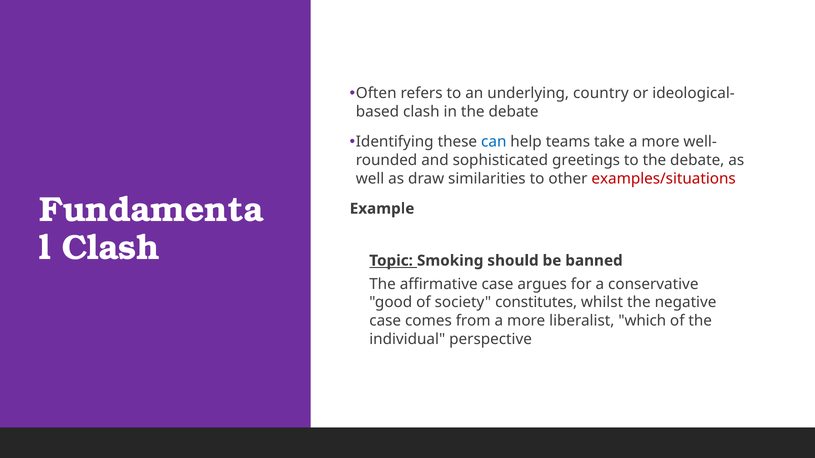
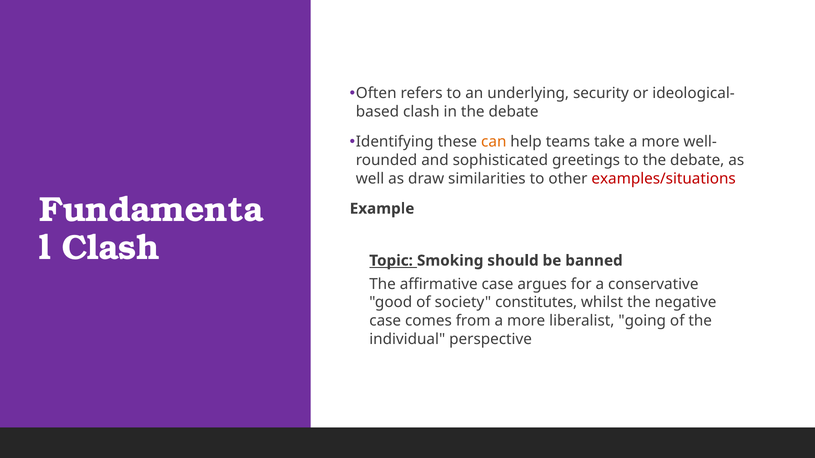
country: country -> security
can colour: blue -> orange
which: which -> going
